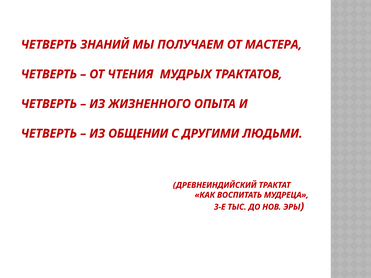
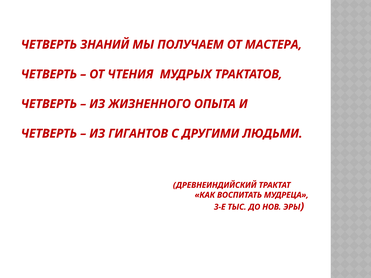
ОБЩЕНИИ: ОБЩЕНИИ -> ГИГАНТОВ
